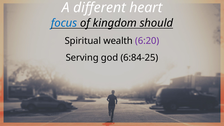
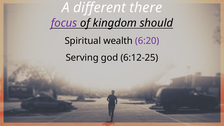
heart: heart -> there
focus colour: blue -> purple
6:84-25: 6:84-25 -> 6:12-25
